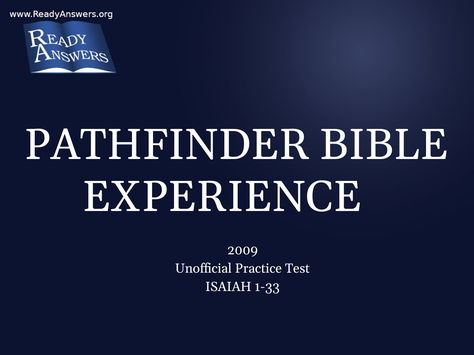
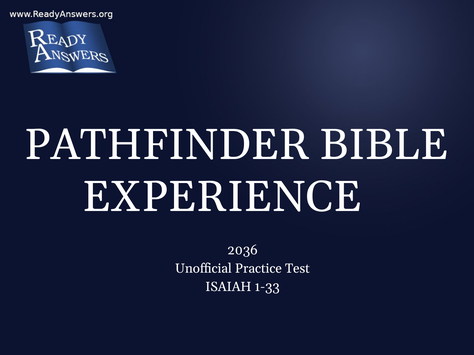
2009: 2009 -> 2036
